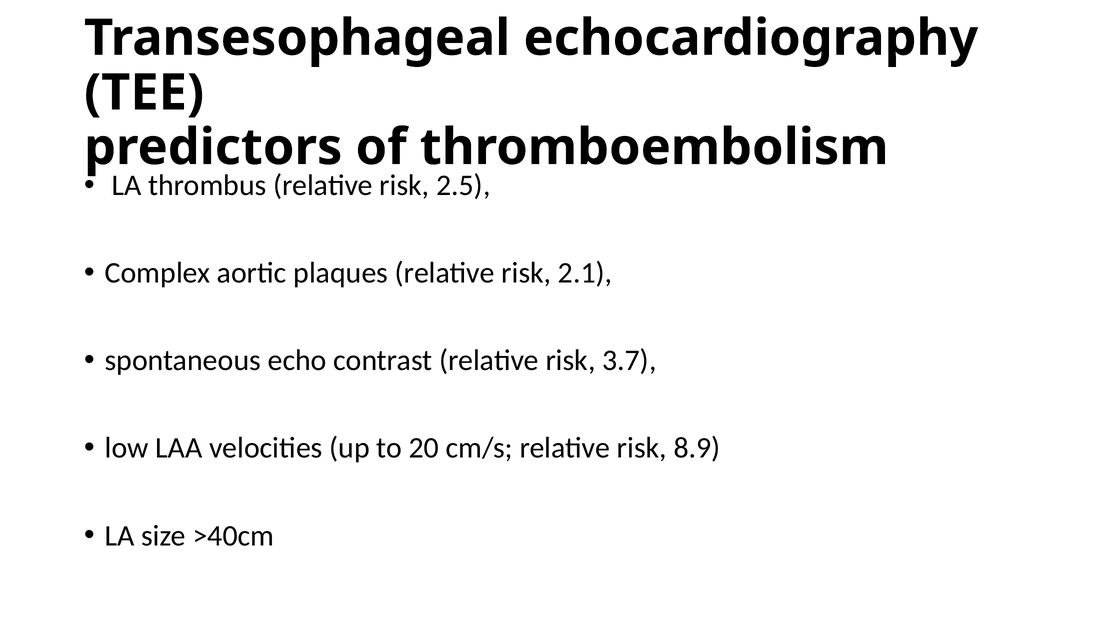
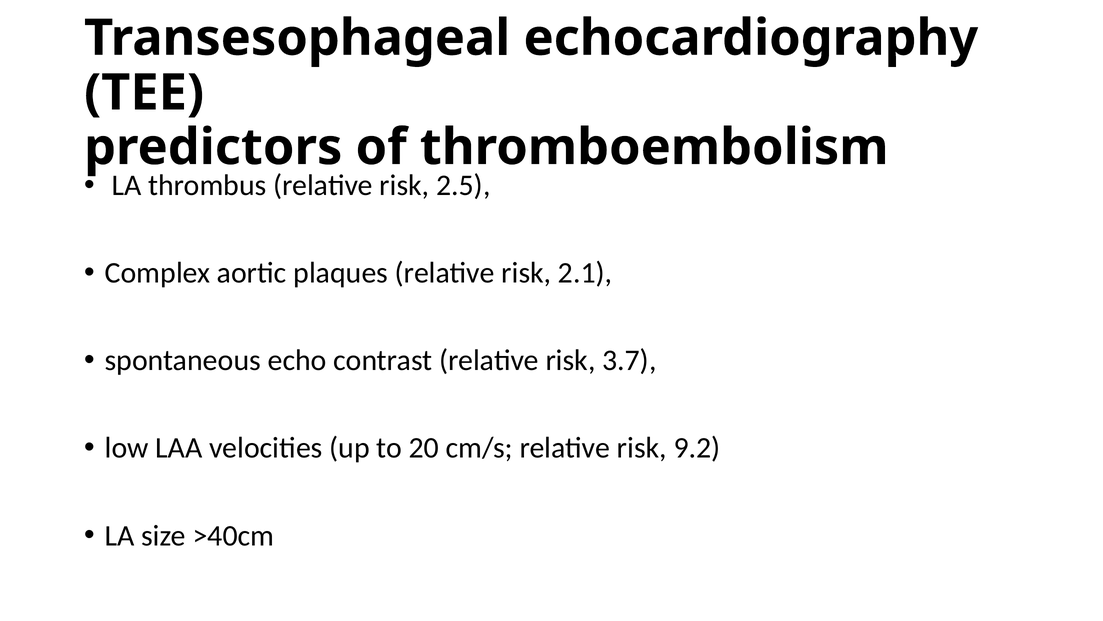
8.9: 8.9 -> 9.2
